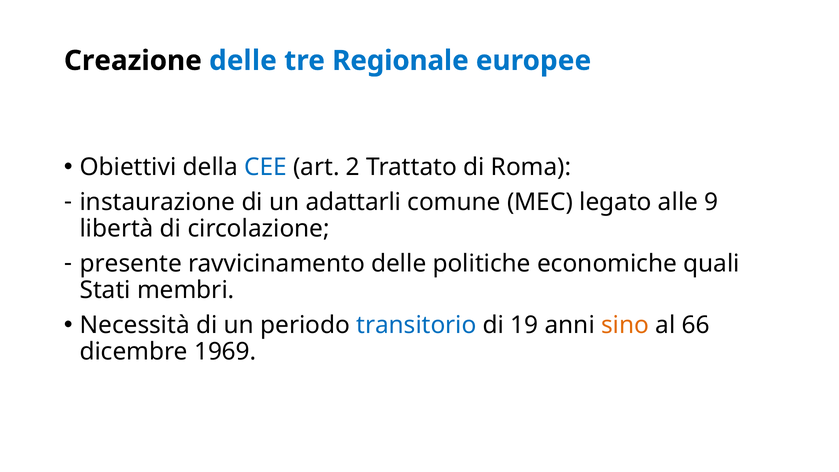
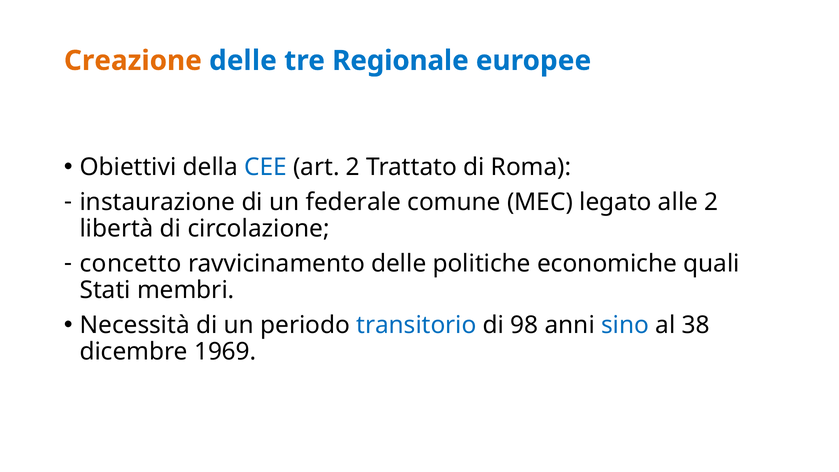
Creazione colour: black -> orange
adattarli: adattarli -> federale
alle 9: 9 -> 2
presente: presente -> concetto
19: 19 -> 98
sino colour: orange -> blue
66: 66 -> 38
